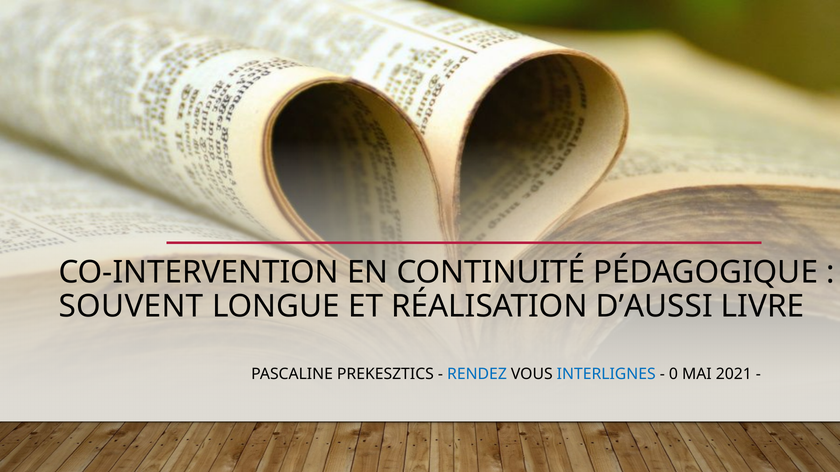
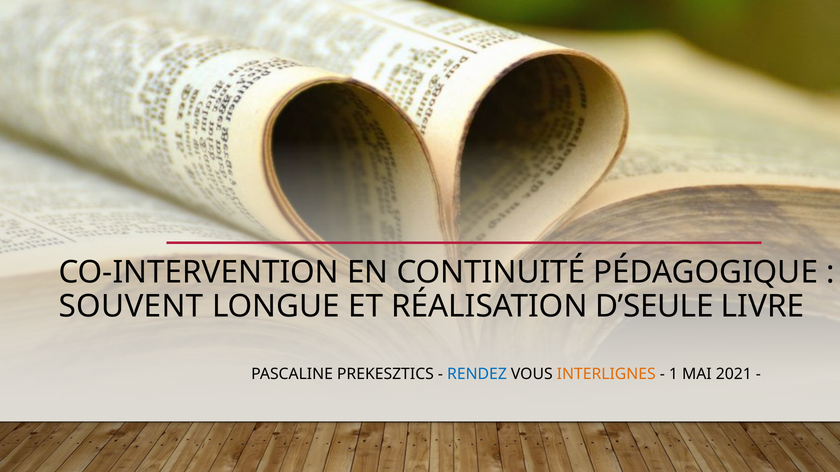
D’AUSSI: D’AUSSI -> D’SEULE
INTERLIGNES colour: blue -> orange
0: 0 -> 1
